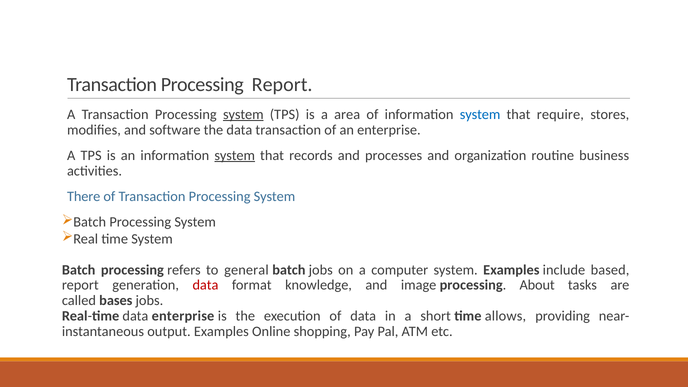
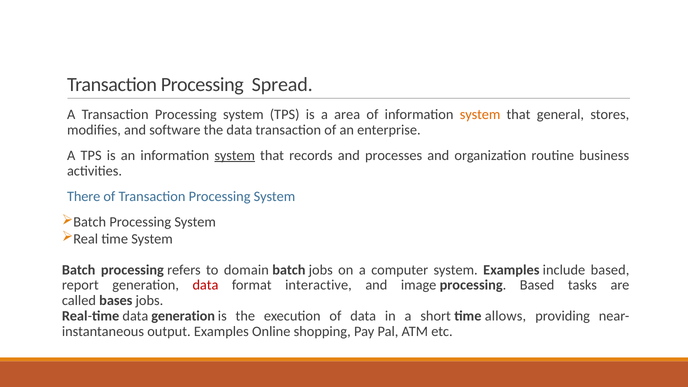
Processing Report: Report -> Spread
system at (243, 114) underline: present -> none
system at (480, 114) colour: blue -> orange
require: require -> general
general: general -> domain
knowledge: knowledge -> interactive
processing About: About -> Based
data enterprise: enterprise -> generation
